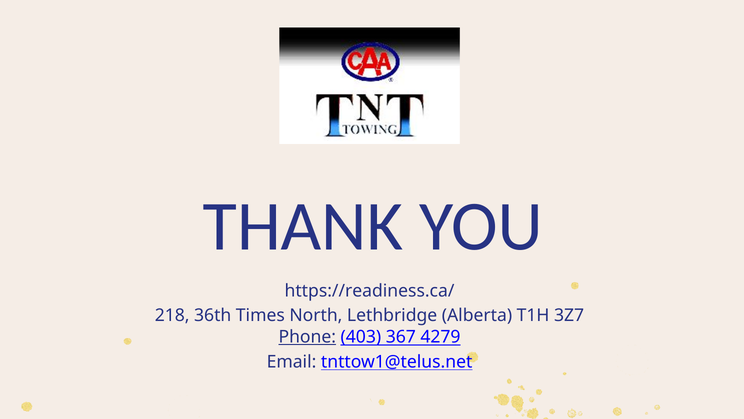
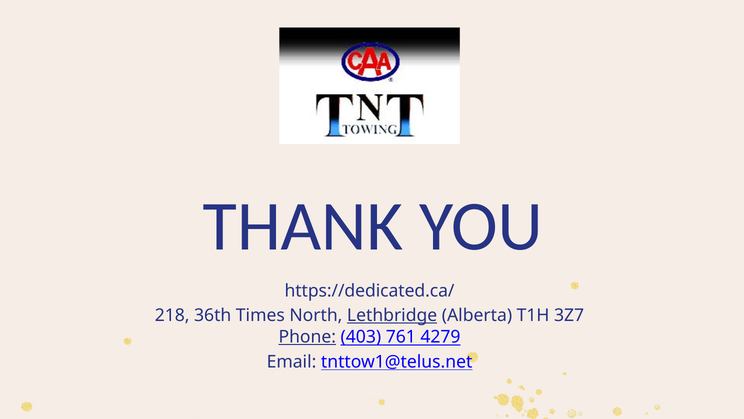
https://readiness.ca/: https://readiness.ca/ -> https://dedicated.ca/
Lethbridge underline: none -> present
367: 367 -> 761
